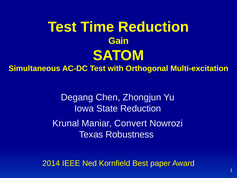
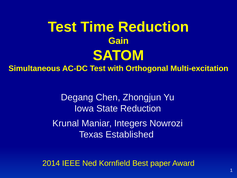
Convert: Convert -> Integers
Robustness: Robustness -> Established
